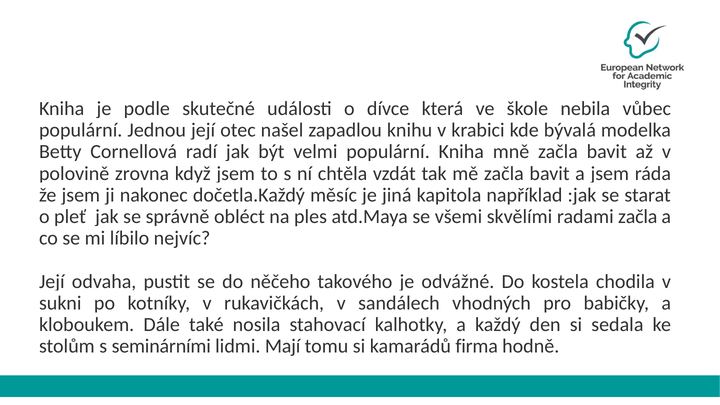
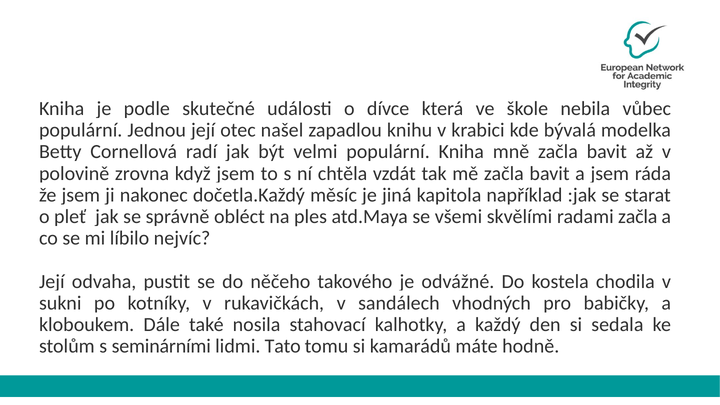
Mají: Mají -> Tato
firma: firma -> máte
